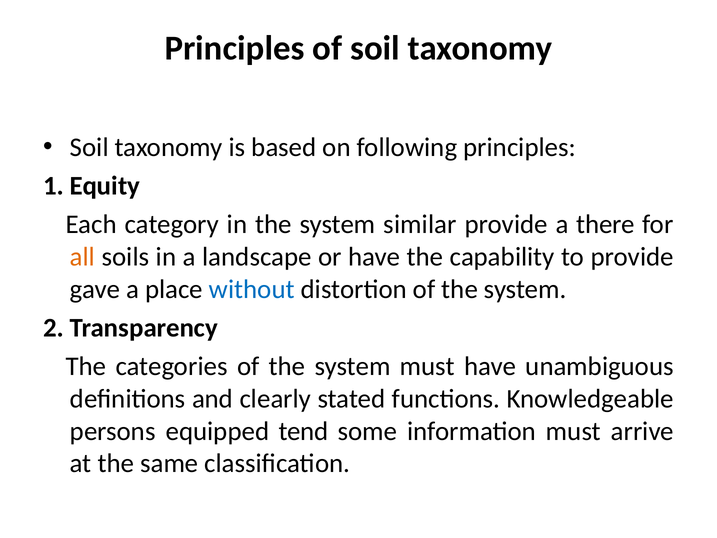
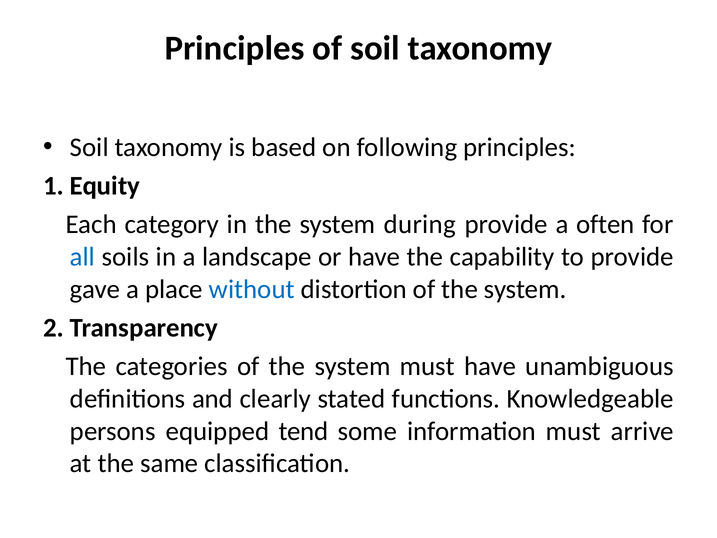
similar: similar -> during
there: there -> often
all colour: orange -> blue
